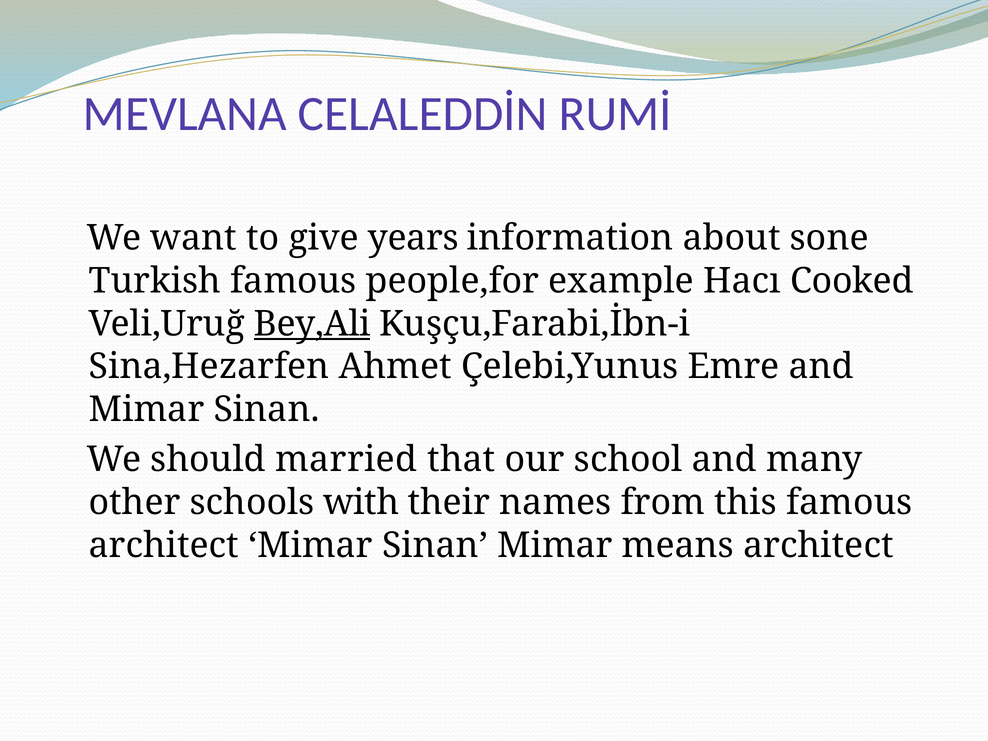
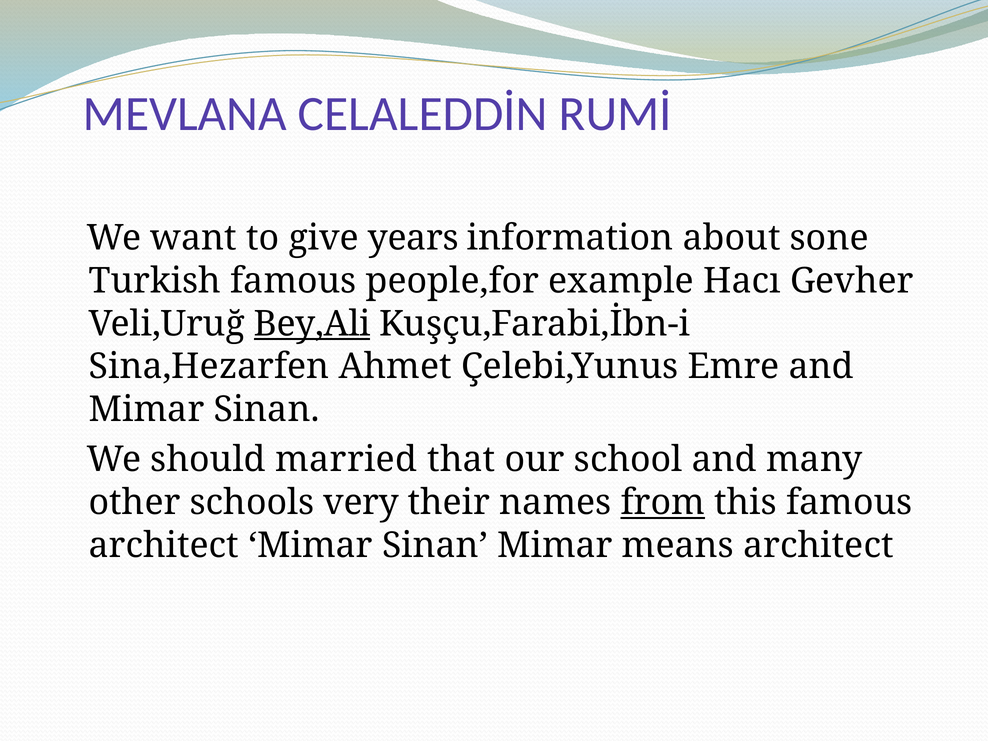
Cooked: Cooked -> Gevher
with: with -> very
from underline: none -> present
